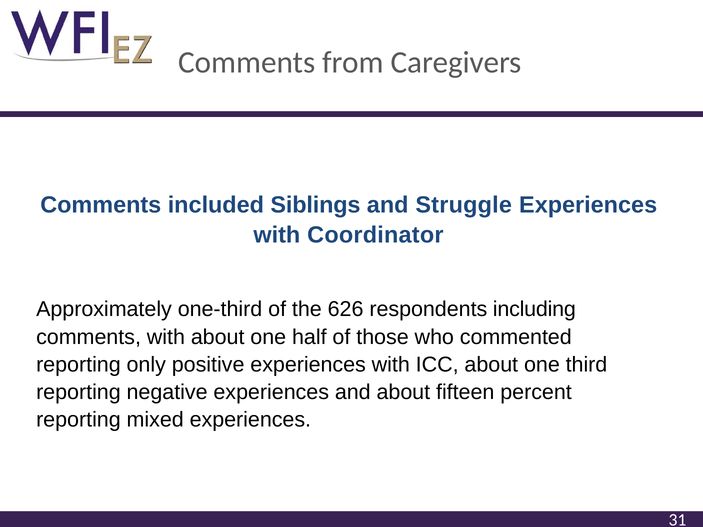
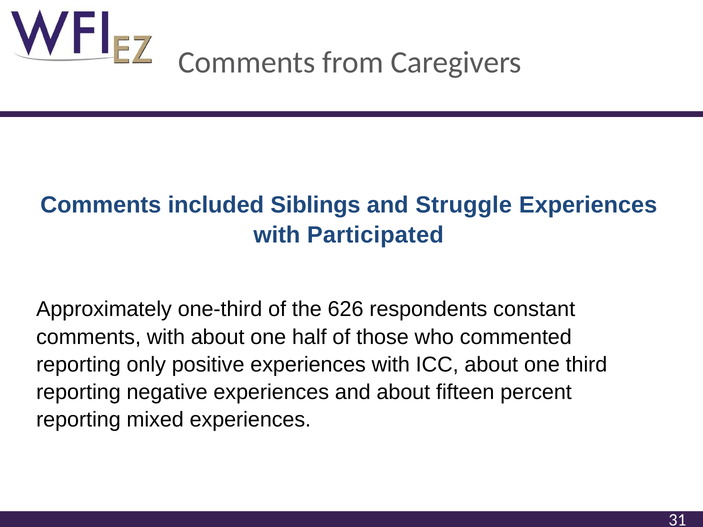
Coordinator: Coordinator -> Participated
including: including -> constant
